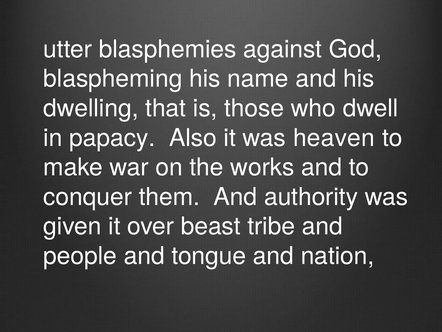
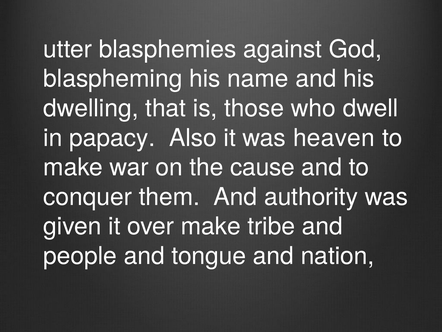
works: works -> cause
over beast: beast -> make
